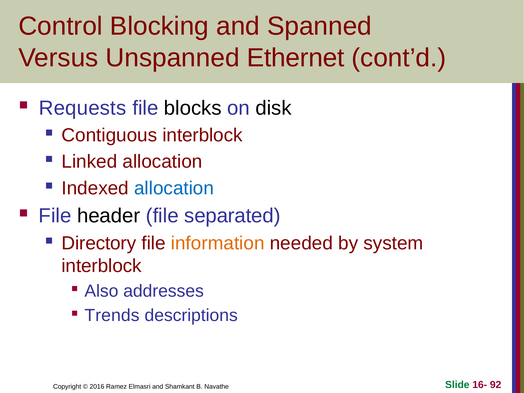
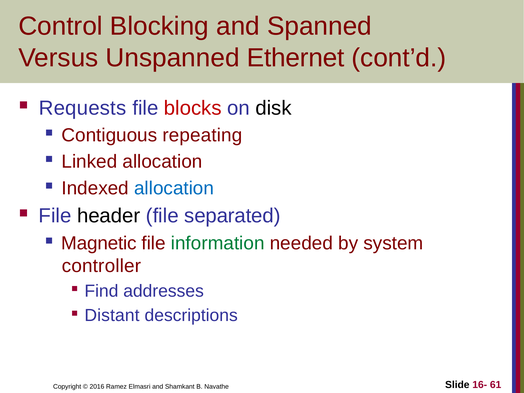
blocks colour: black -> red
Contiguous interblock: interblock -> repeating
Directory: Directory -> Magnetic
information colour: orange -> green
interblock at (102, 266): interblock -> controller
Also: Also -> Find
Trends: Trends -> Distant
Slide colour: green -> black
92: 92 -> 61
